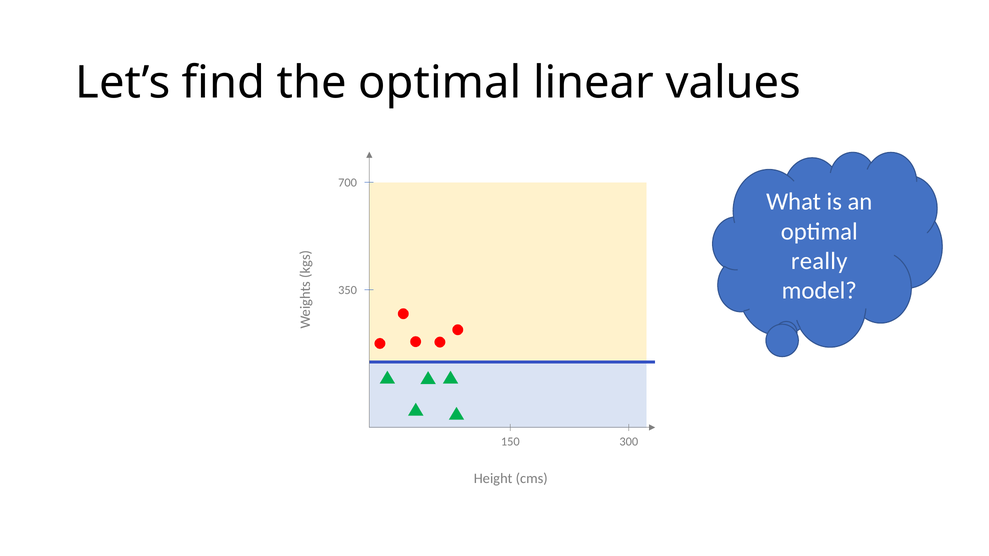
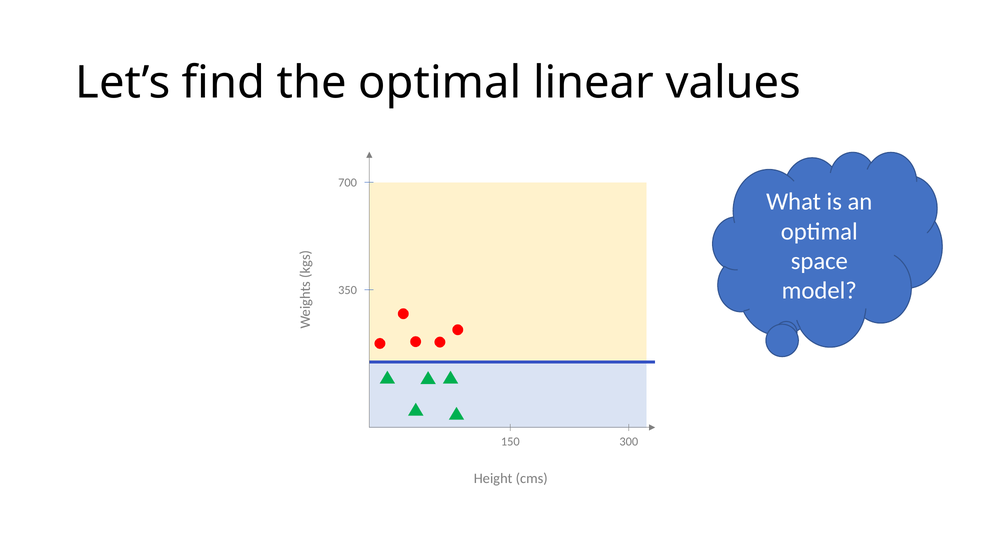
really: really -> space
